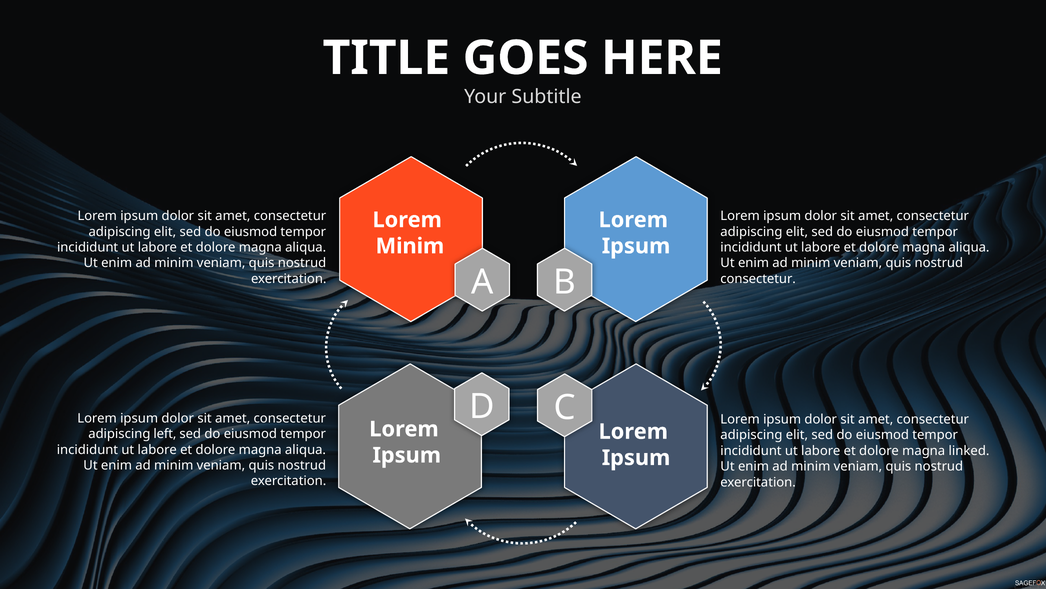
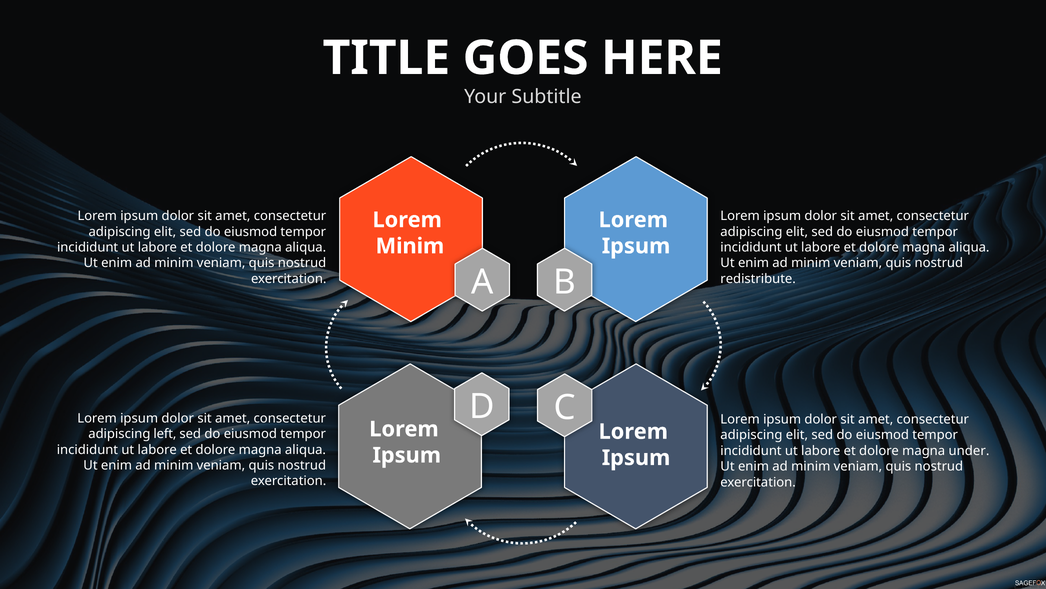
consectetur at (758, 279): consectetur -> redistribute
linked: linked -> under
